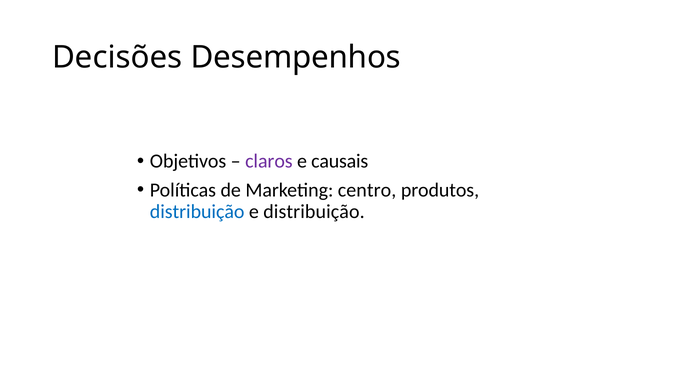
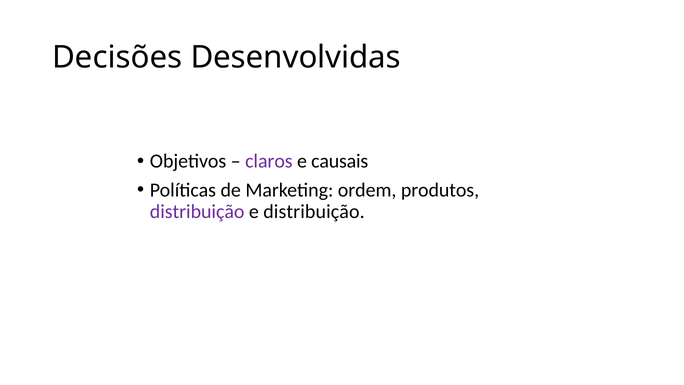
Desempenhos: Desempenhos -> Desenvolvidas
centro: centro -> ordem
distribuição at (197, 211) colour: blue -> purple
